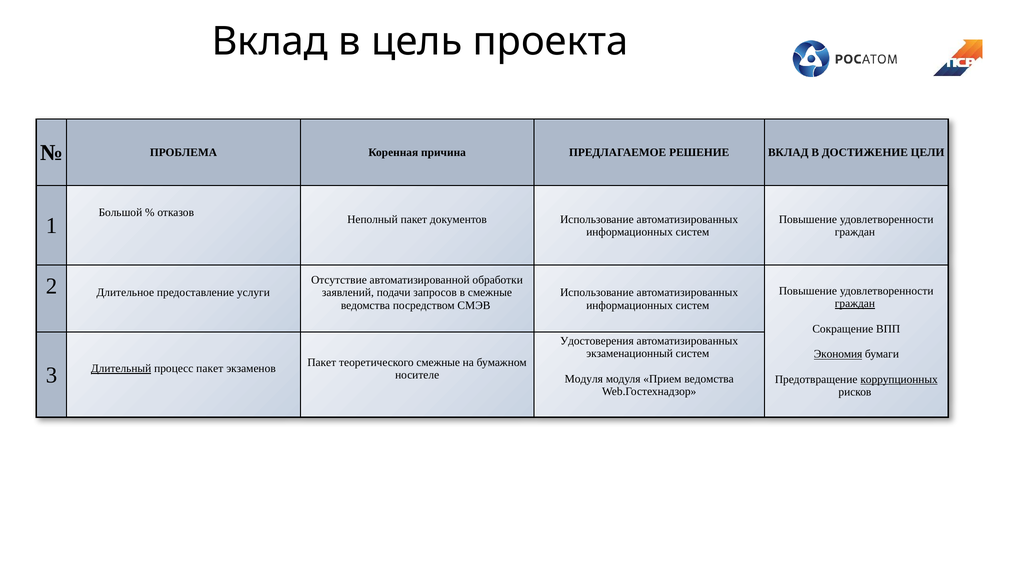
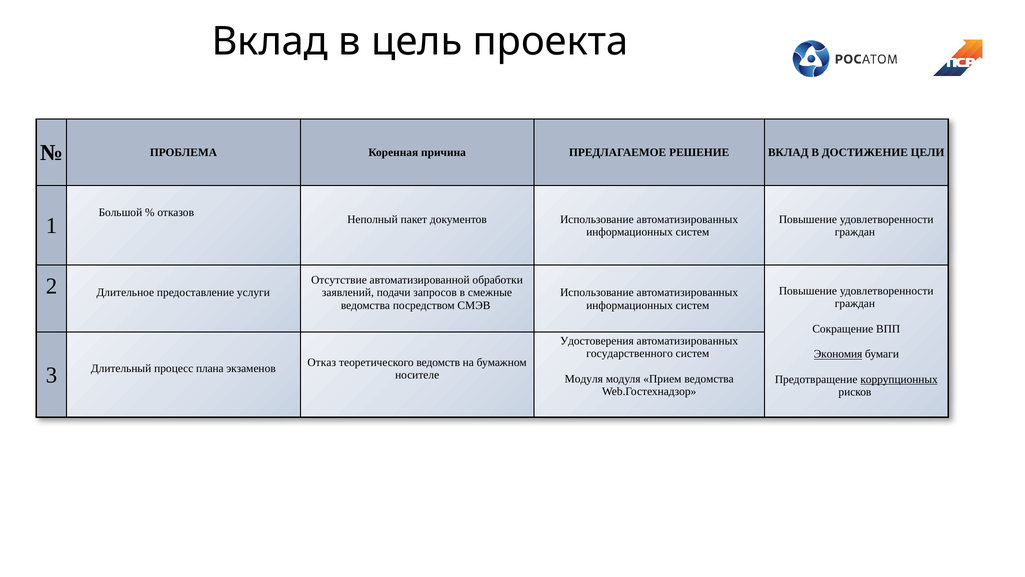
граждан at (855, 304) underline: present -> none
экзаменационный: экзаменационный -> государственного
Пакет at (322, 362): Пакет -> Отказ
теоретического смежные: смежные -> ведомств
Длительный underline: present -> none
процесс пакет: пакет -> плана
